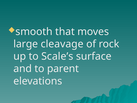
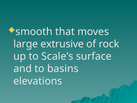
cleavage: cleavage -> extrusive
parent: parent -> basins
